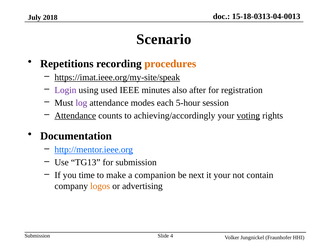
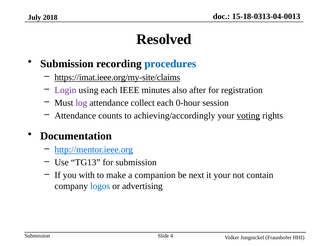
Scenario: Scenario -> Resolved
Repetitions at (67, 64): Repetitions -> Submission
procedures colour: orange -> blue
https://imat.ieee.org/my-site/speak: https://imat.ieee.org/my-site/speak -> https://imat.ieee.org/my-site/claims
using used: used -> each
modes: modes -> collect
5-hour: 5-hour -> 0-hour
Attendance at (75, 116) underline: present -> none
time: time -> with
logos colour: orange -> blue
